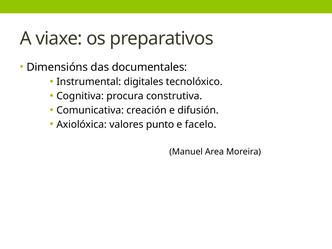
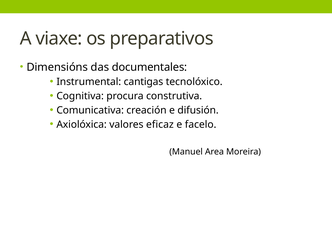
digitales: digitales -> cantigas
punto: punto -> eficaz
